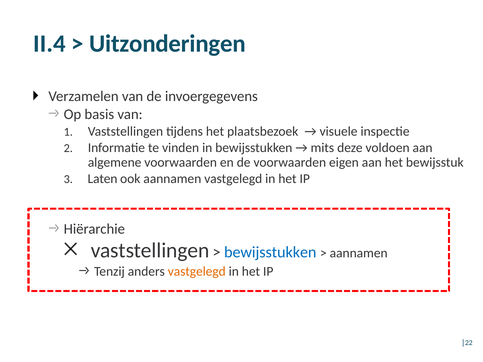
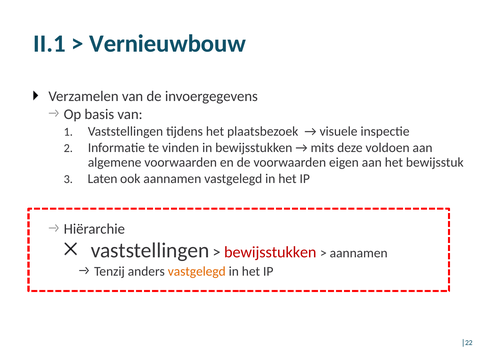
II.4: II.4 -> II.1
Uitzonderingen: Uitzonderingen -> Vernieuwbouw
bewijsstukken at (270, 253) colour: blue -> red
